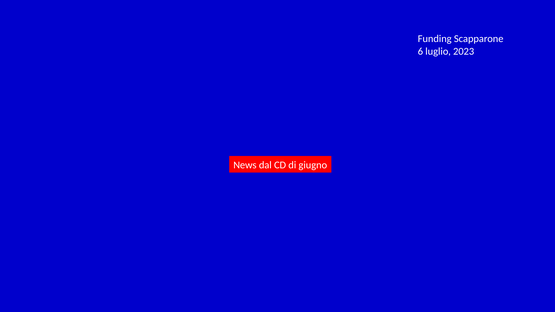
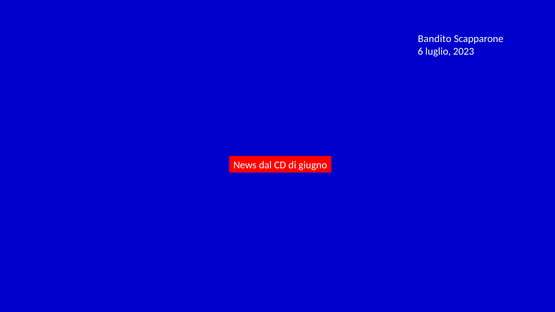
Funding: Funding -> Bandito
